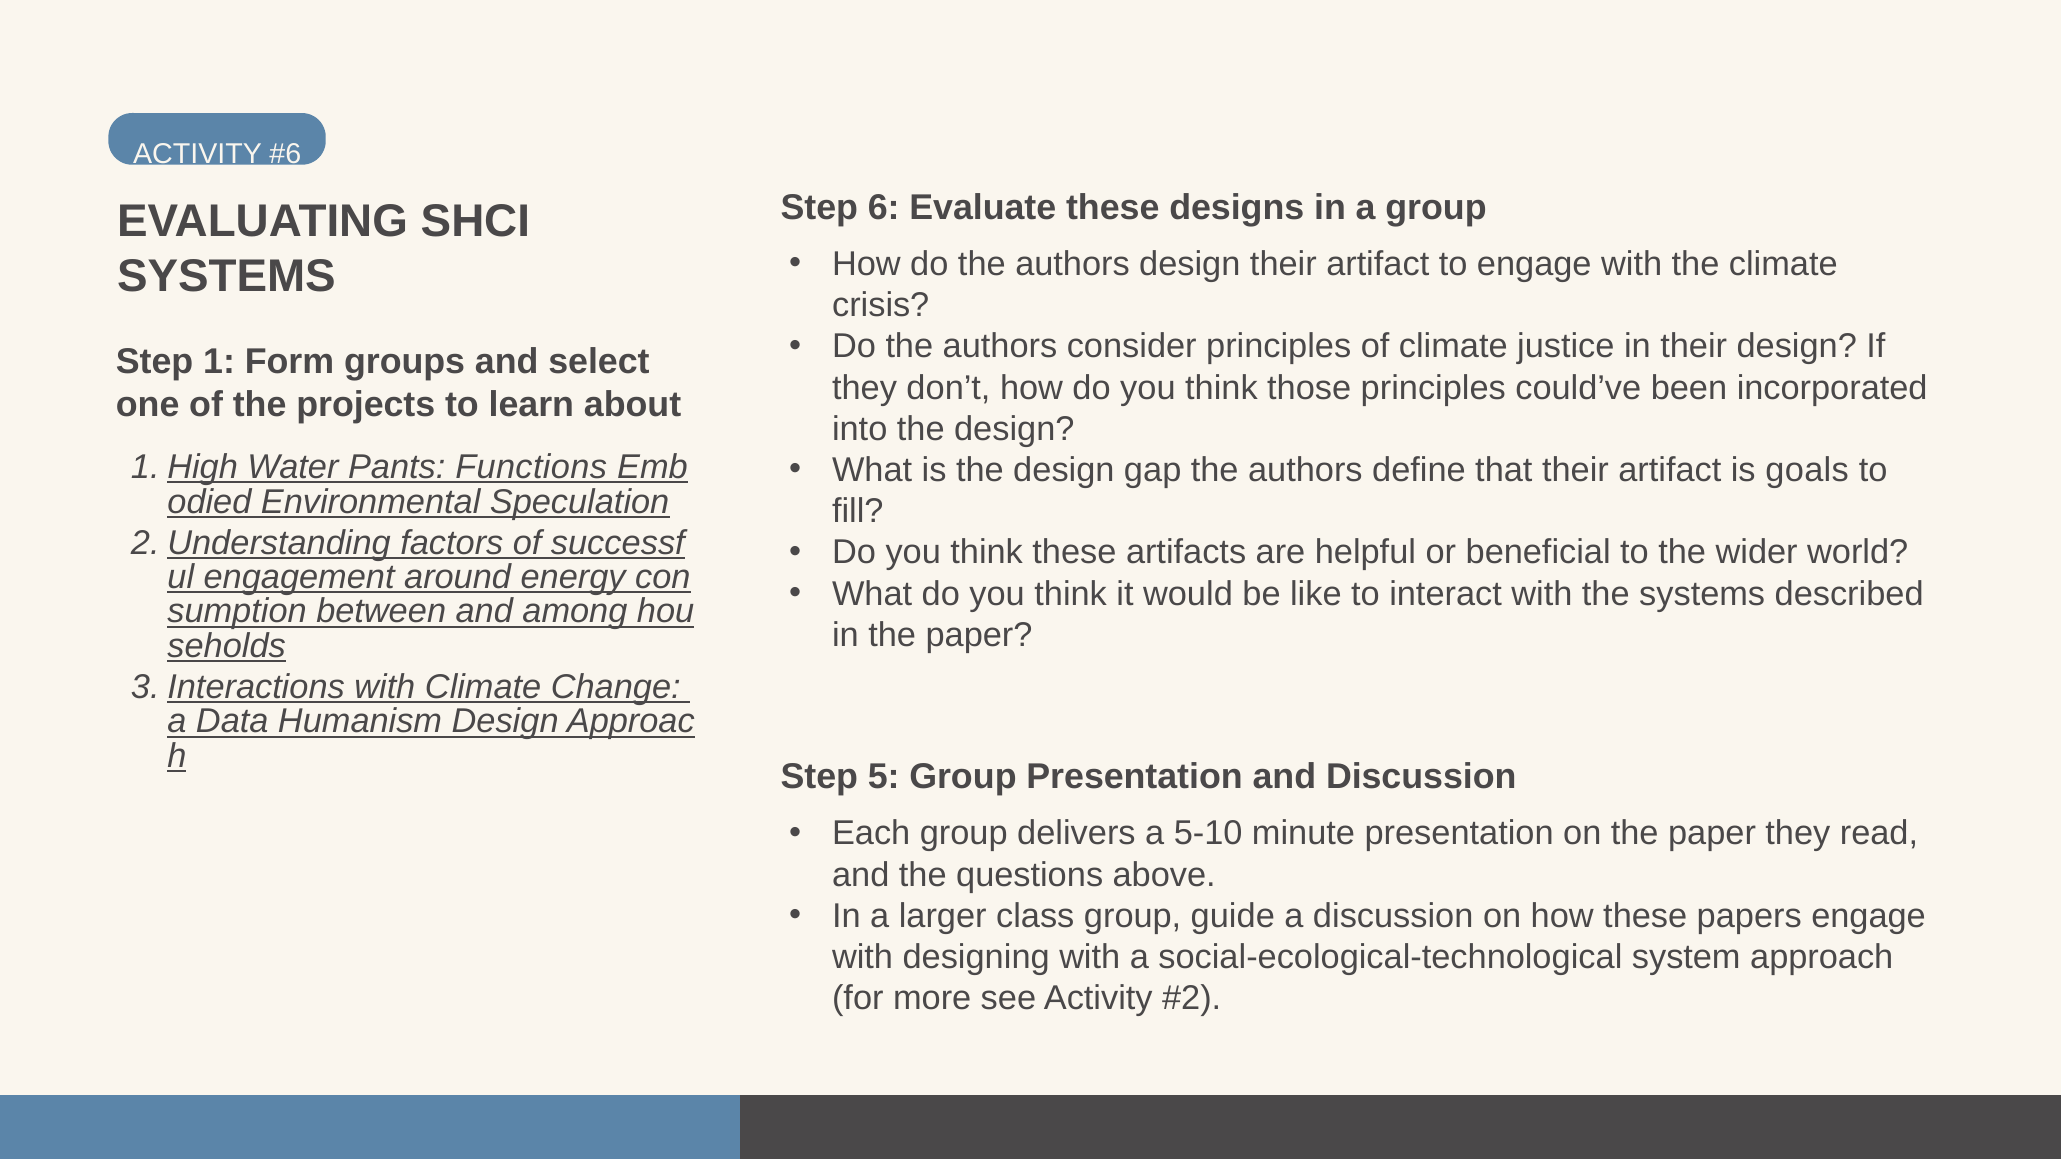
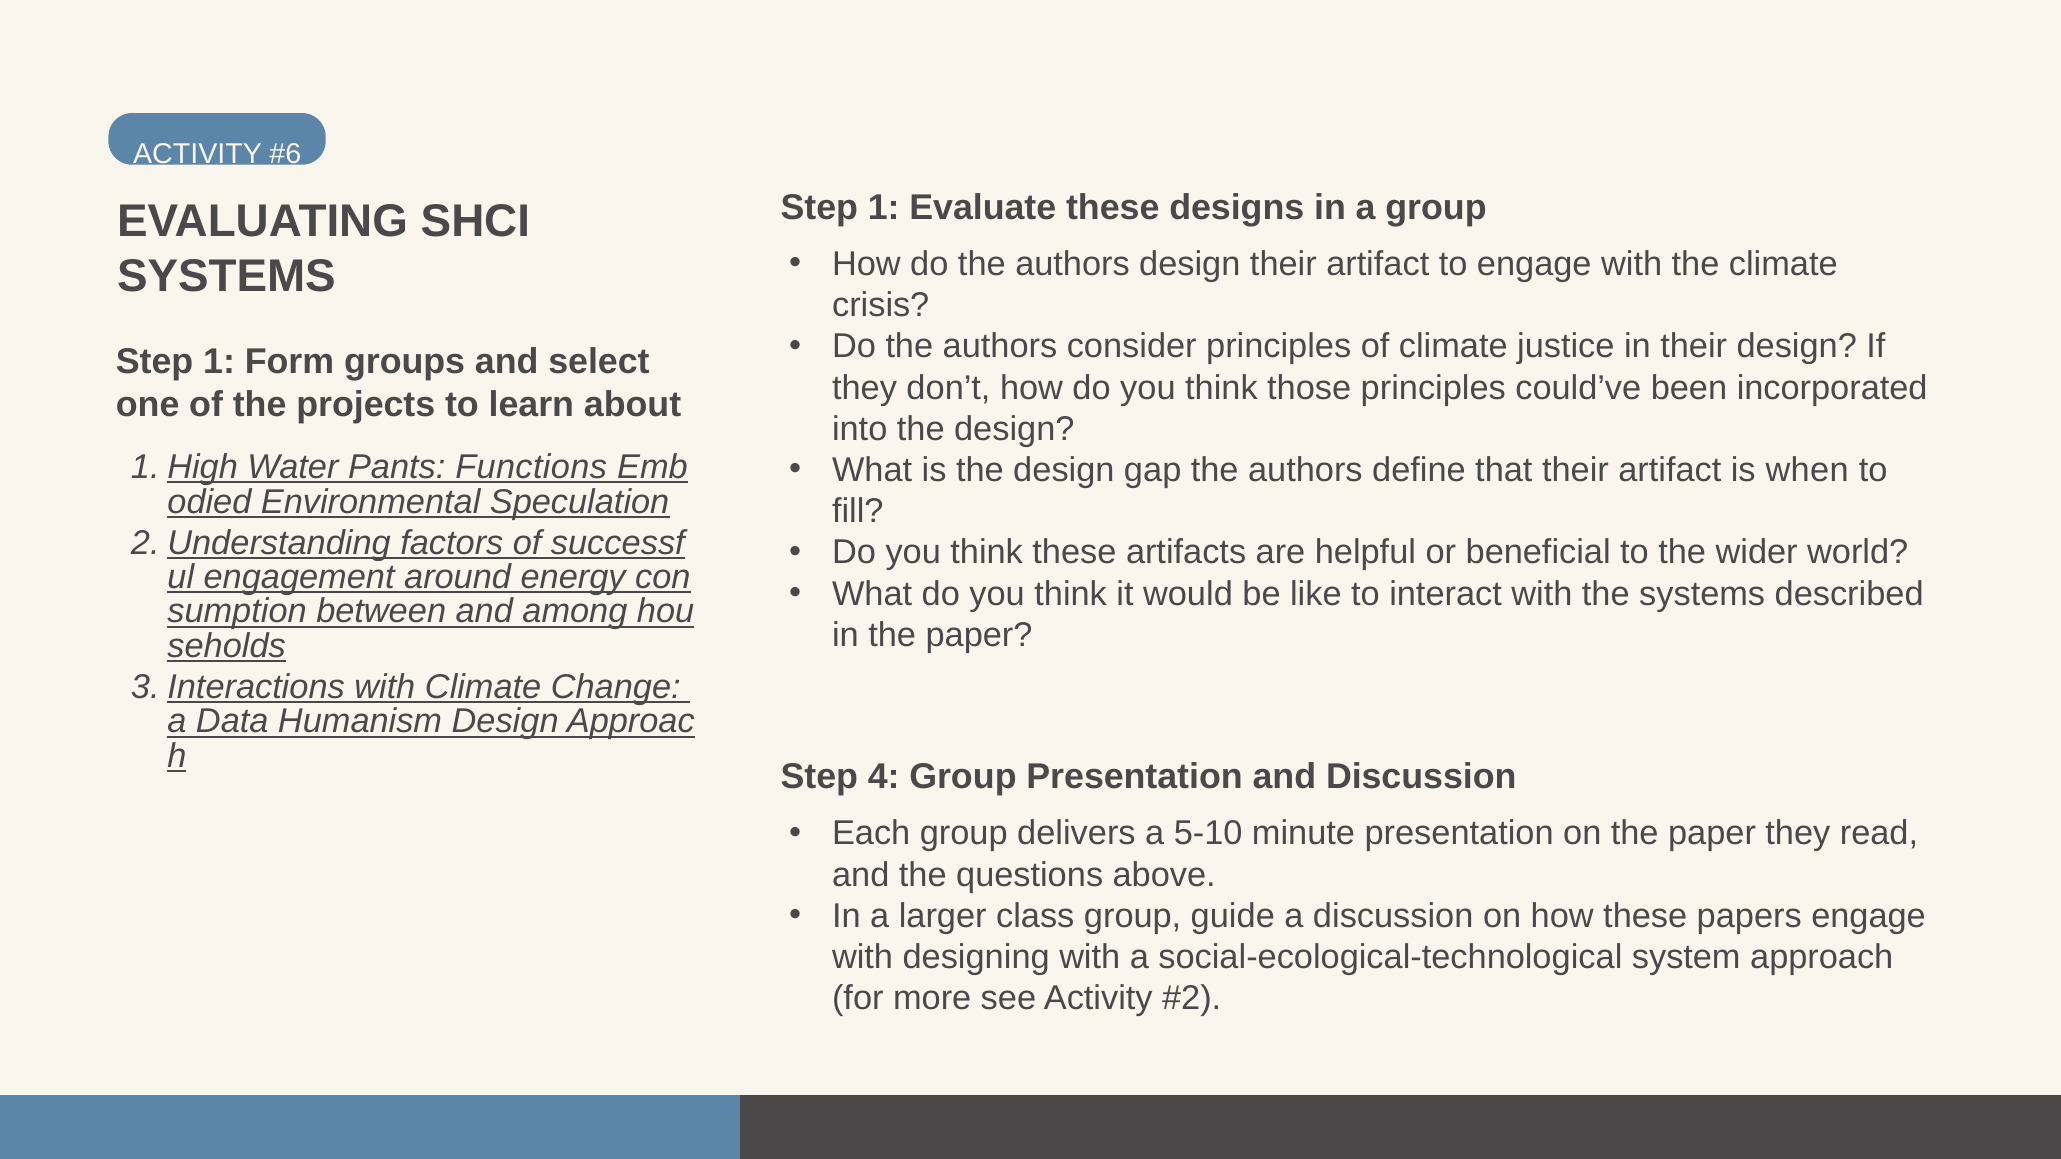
6 at (884, 208): 6 -> 1
goals: goals -> when
5: 5 -> 4
